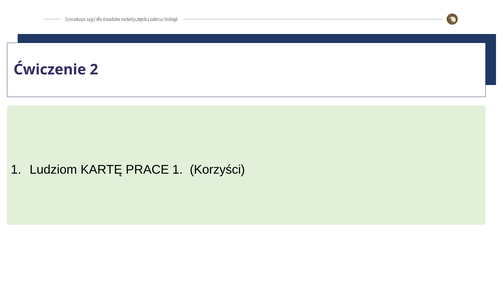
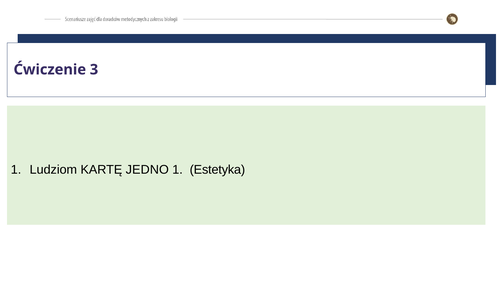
2: 2 -> 3
PRACE: PRACE -> JEDNO
Korzyści: Korzyści -> Estetyka
